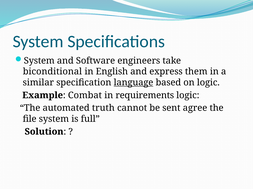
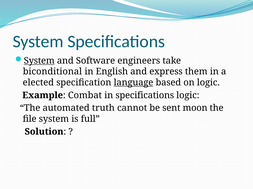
System at (39, 61) underline: none -> present
similar: similar -> elected
in requirements: requirements -> specifications
agree: agree -> moon
